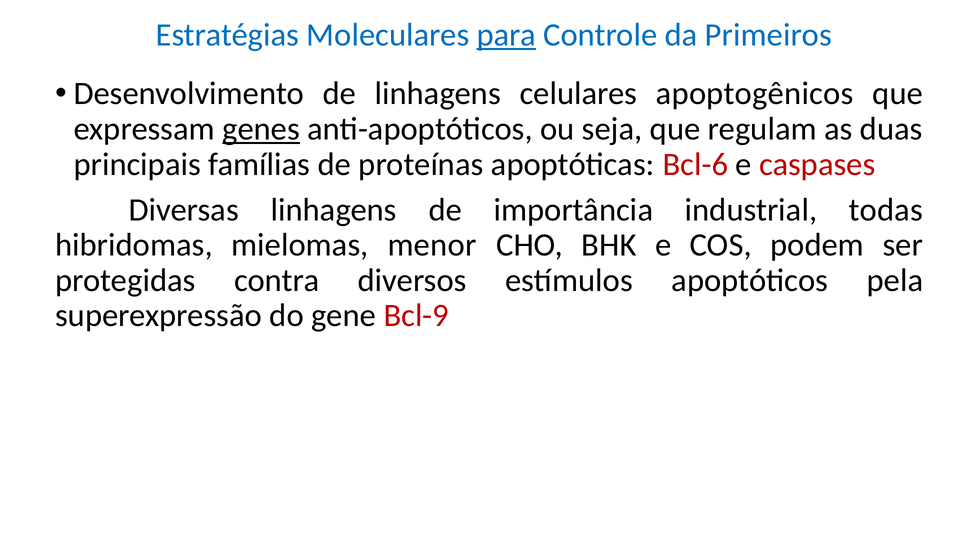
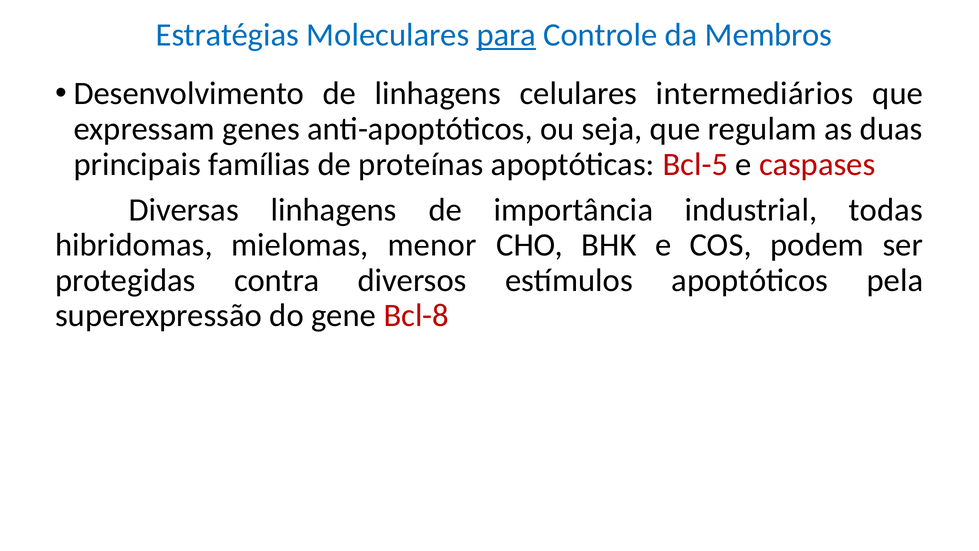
Primeiros: Primeiros -> Membros
apoptogênicos: apoptogênicos -> intermediários
genes underline: present -> none
Bcl-6: Bcl-6 -> Bcl-5
Bcl-9: Bcl-9 -> Bcl-8
